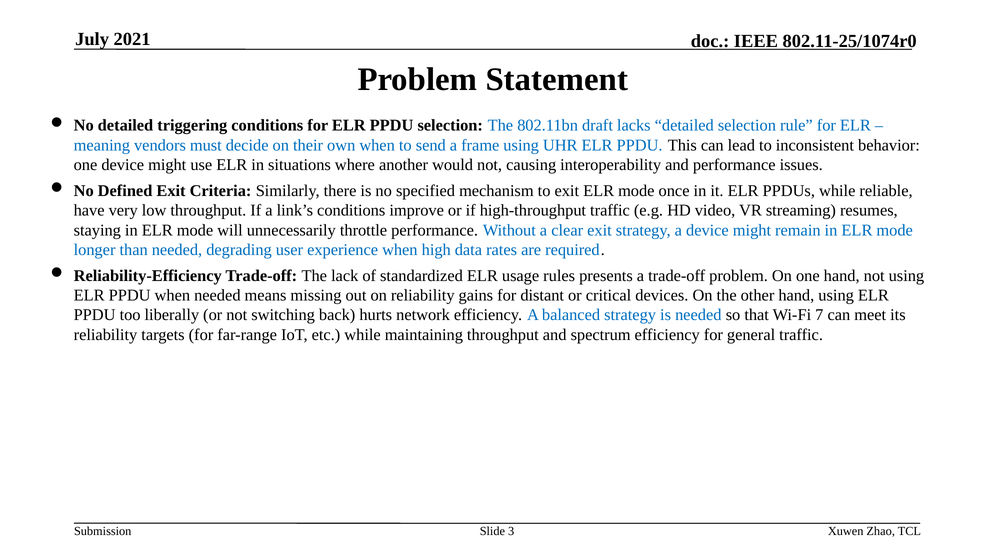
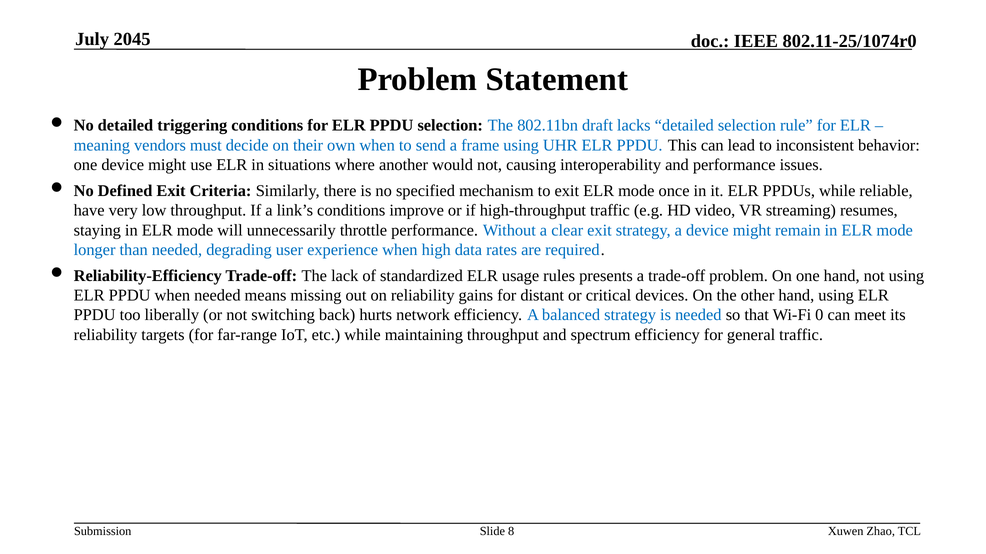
2021: 2021 -> 2045
7: 7 -> 0
3: 3 -> 8
